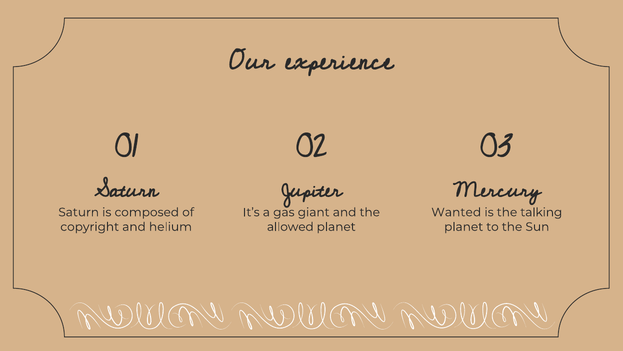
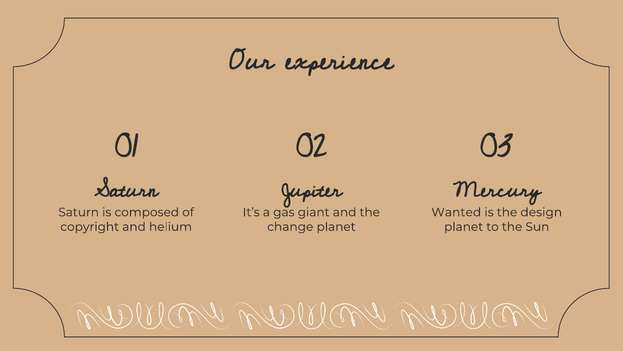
talking: talking -> design
allowed: allowed -> change
